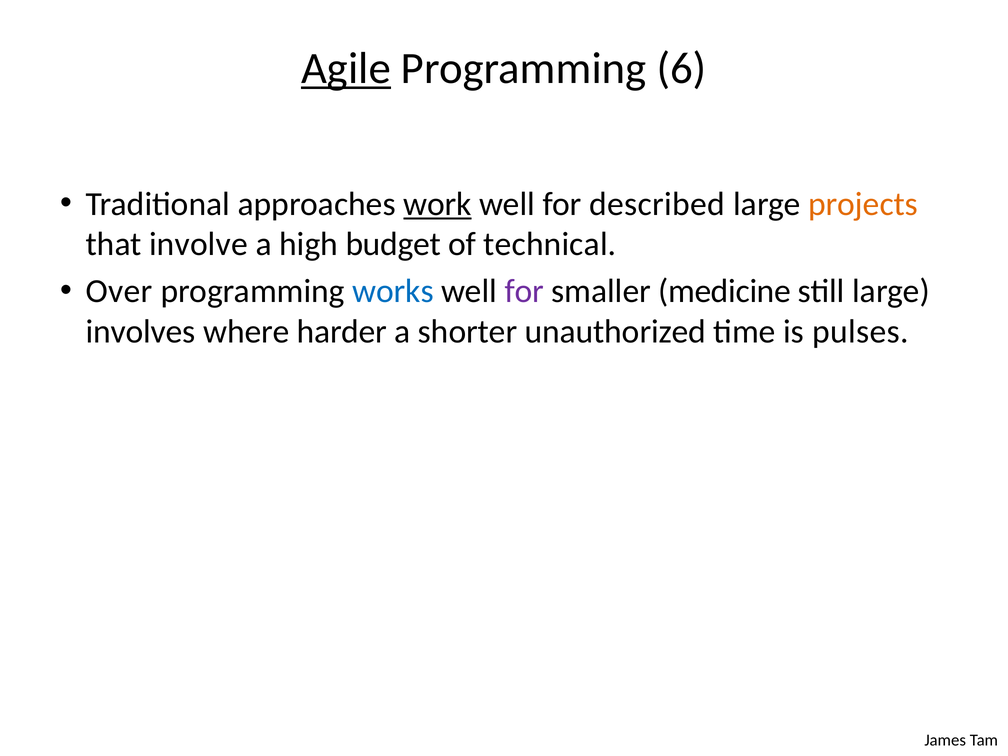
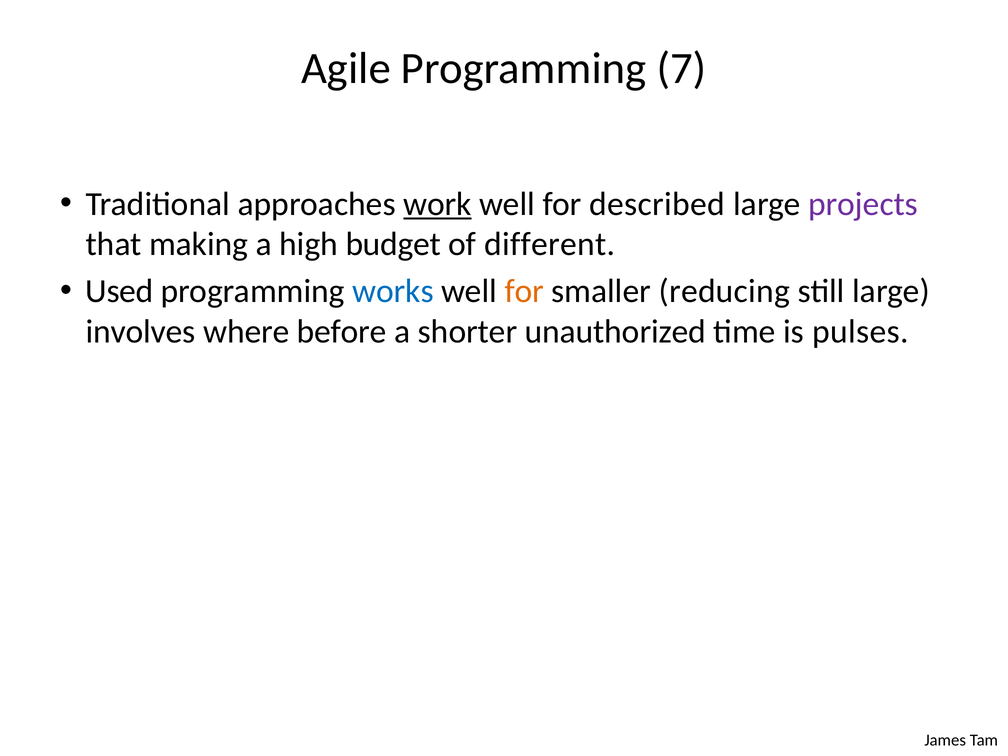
Agile underline: present -> none
6: 6 -> 7
projects colour: orange -> purple
involve: involve -> making
technical: technical -> different
Over: Over -> Used
for at (524, 291) colour: purple -> orange
medicine: medicine -> reducing
harder: harder -> before
